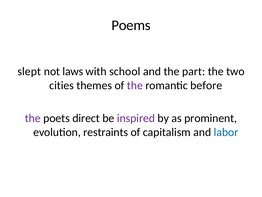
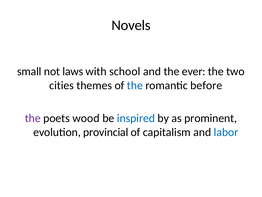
Poems: Poems -> Novels
slept: slept -> small
part: part -> ever
the at (135, 85) colour: purple -> blue
direct: direct -> wood
inspired colour: purple -> blue
restraints: restraints -> provincial
